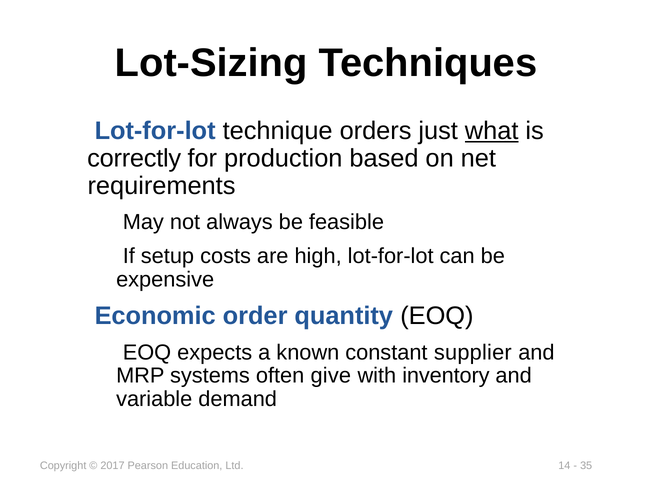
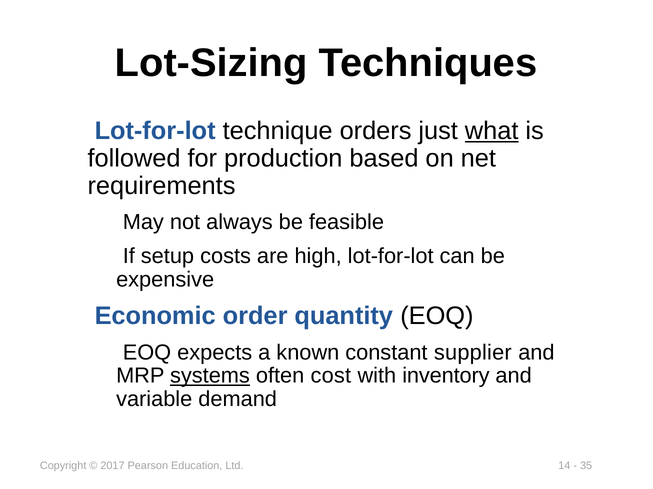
correctly: correctly -> followed
systems underline: none -> present
give: give -> cost
